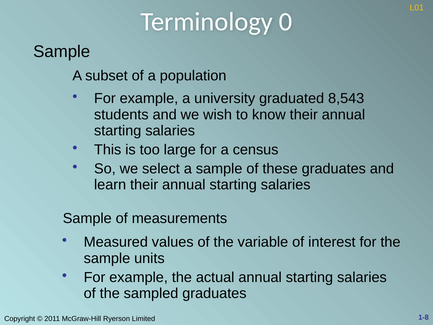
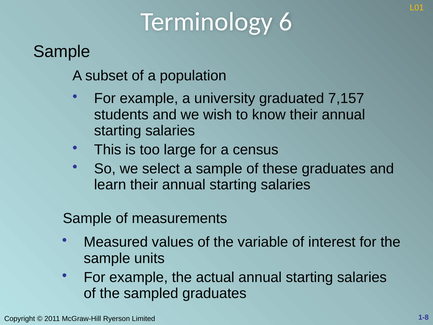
0: 0 -> 6
8,543: 8,543 -> 7,157
